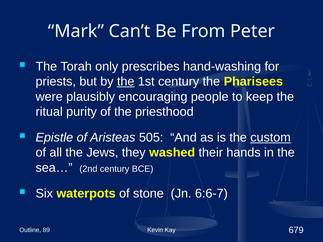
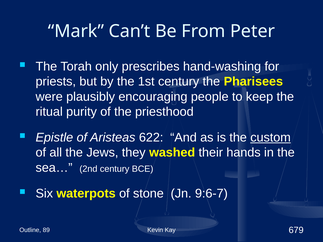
the at (126, 82) underline: present -> none
505: 505 -> 622
6:6-7: 6:6-7 -> 9:6-7
